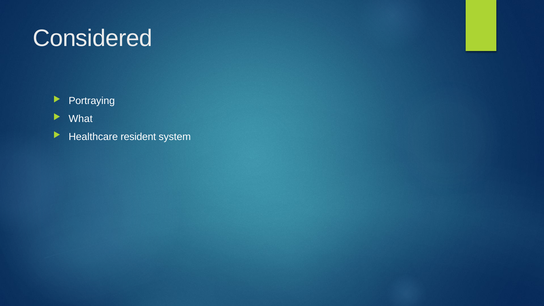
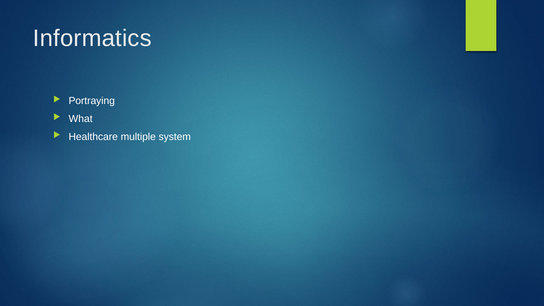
Considered: Considered -> Informatics
resident: resident -> multiple
